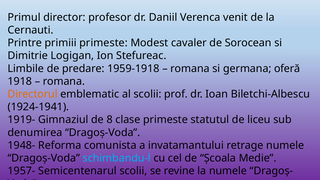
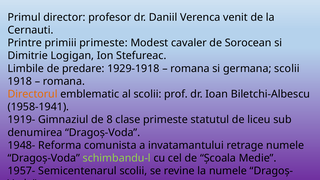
1959-1918: 1959-1918 -> 1929-1918
germana oferă: oferă -> scolii
1924-1941: 1924-1941 -> 1958-1941
schimbandu-l colour: light blue -> light green
